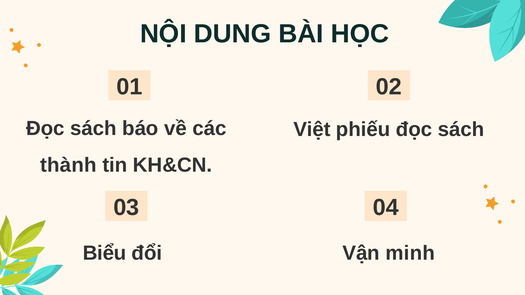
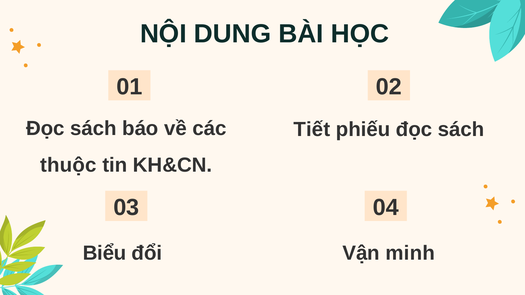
Việt: Việt -> Tiết
thành: thành -> thuộc
